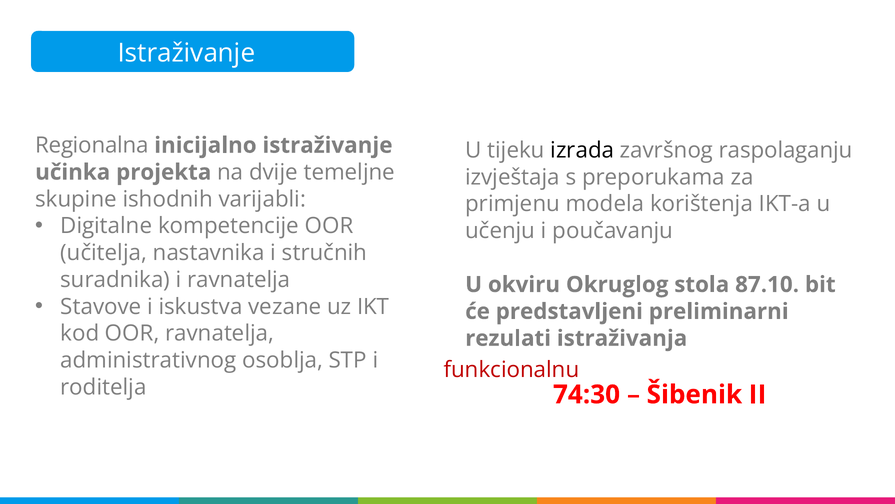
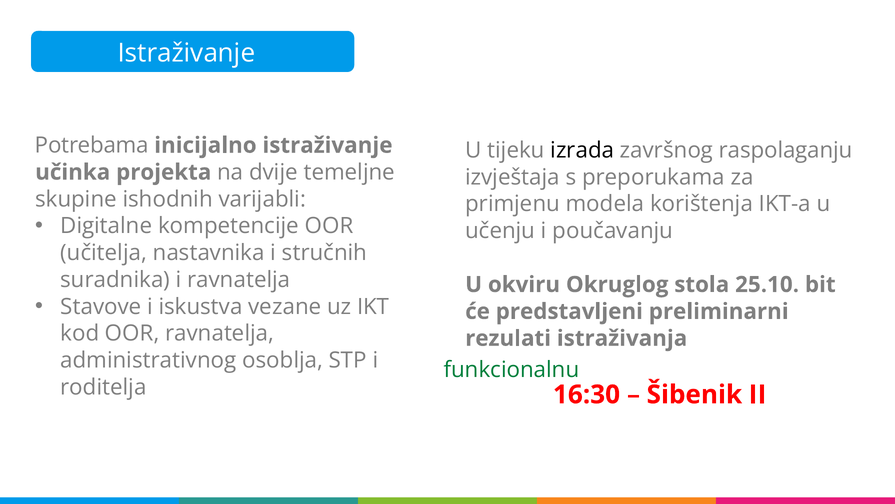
Regionalna: Regionalna -> Potrebama
87.10: 87.10 -> 25.10
funkcionalnu colour: red -> green
74:30: 74:30 -> 16:30
